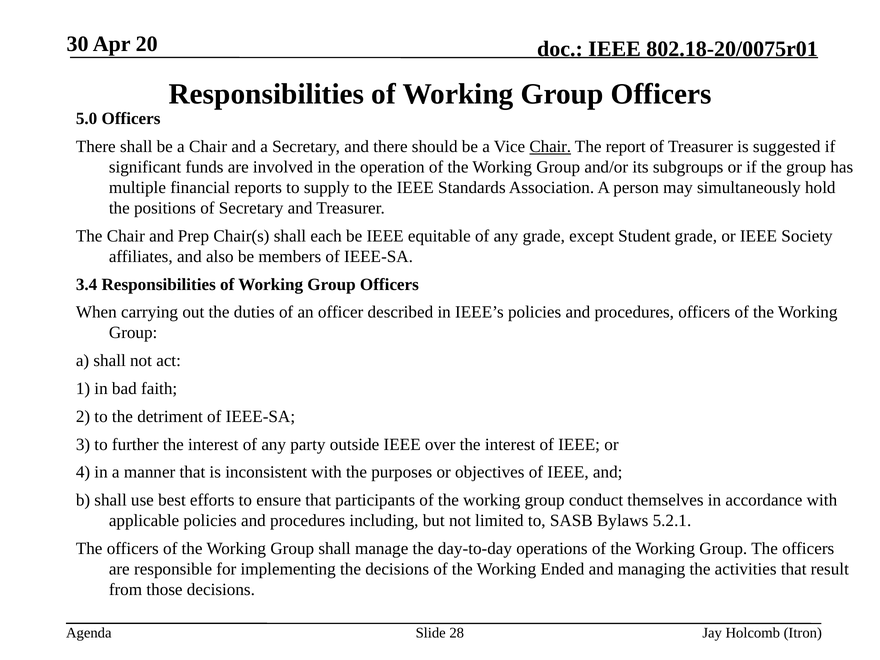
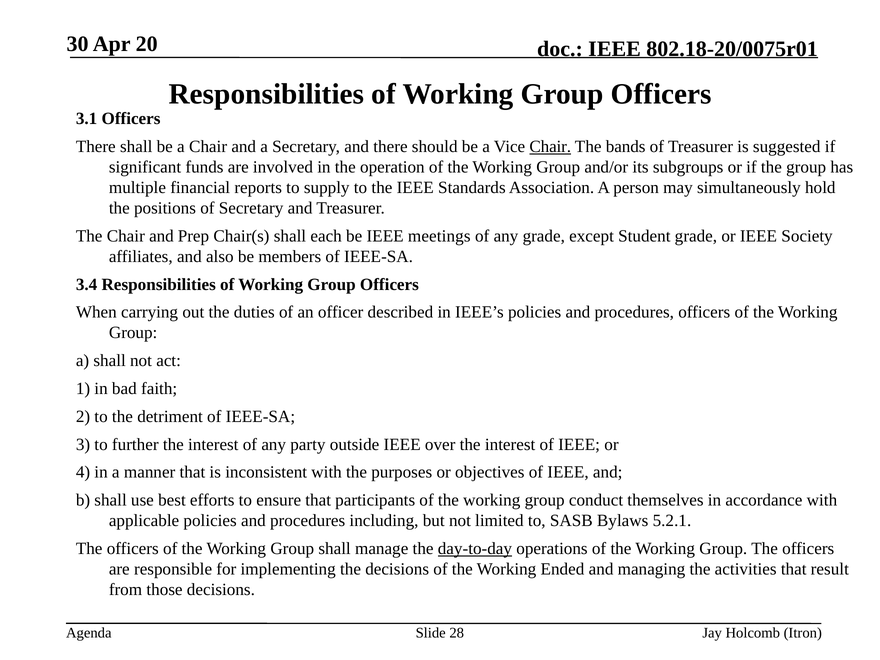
5.0: 5.0 -> 3.1
report: report -> bands
equitable: equitable -> meetings
day-to-day underline: none -> present
